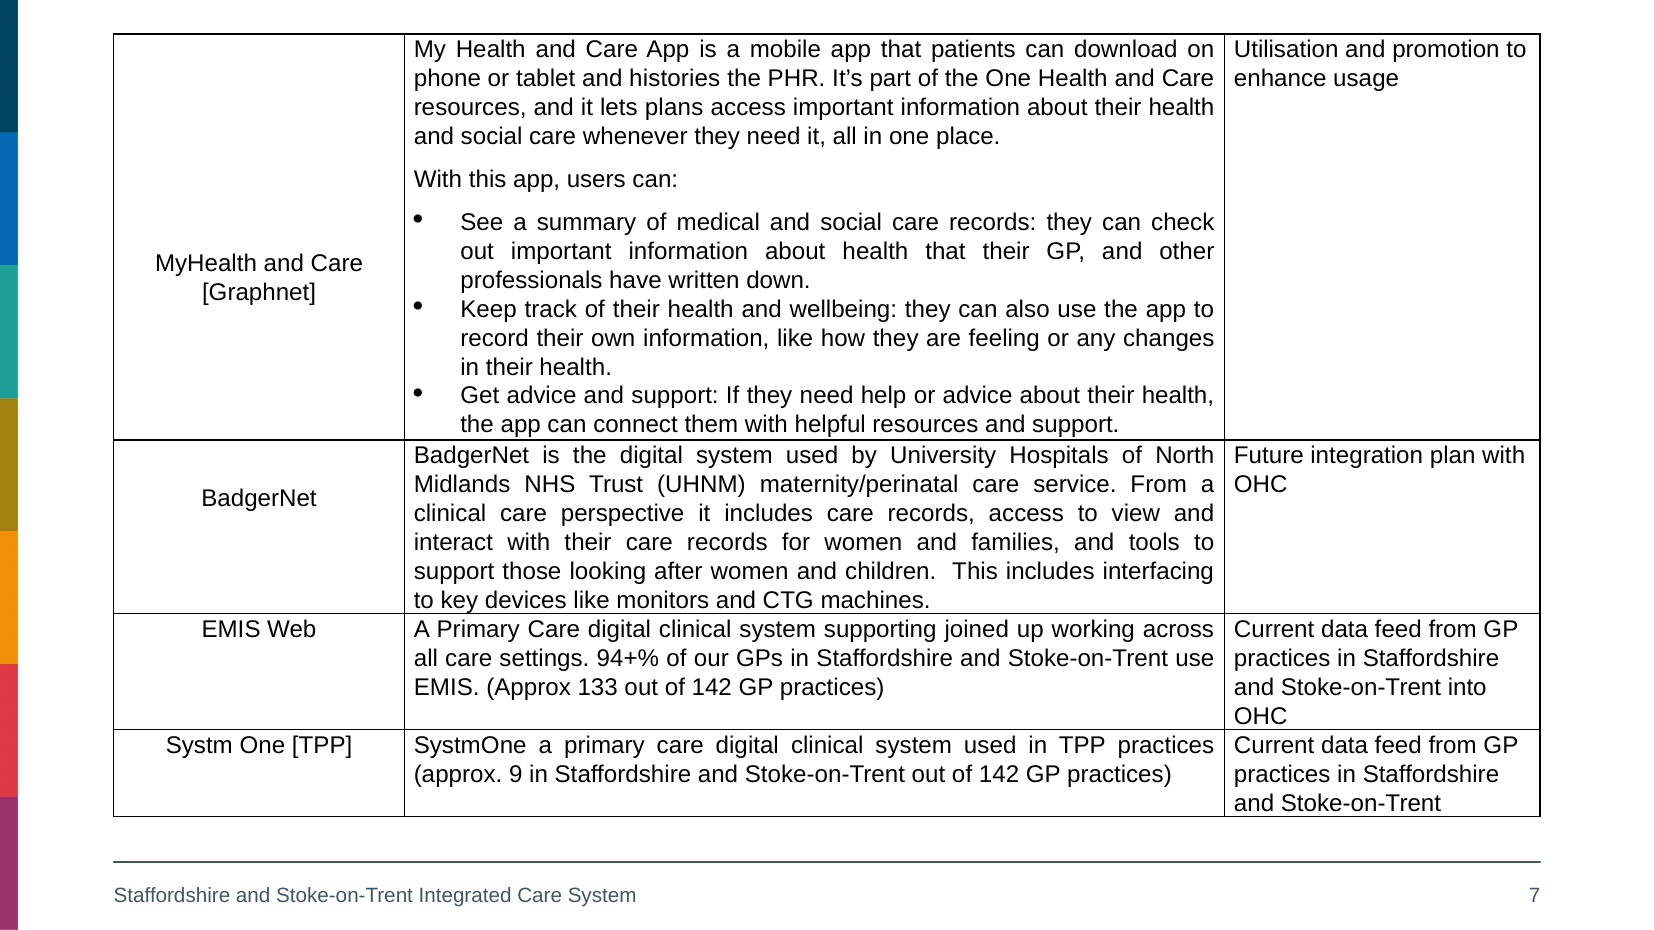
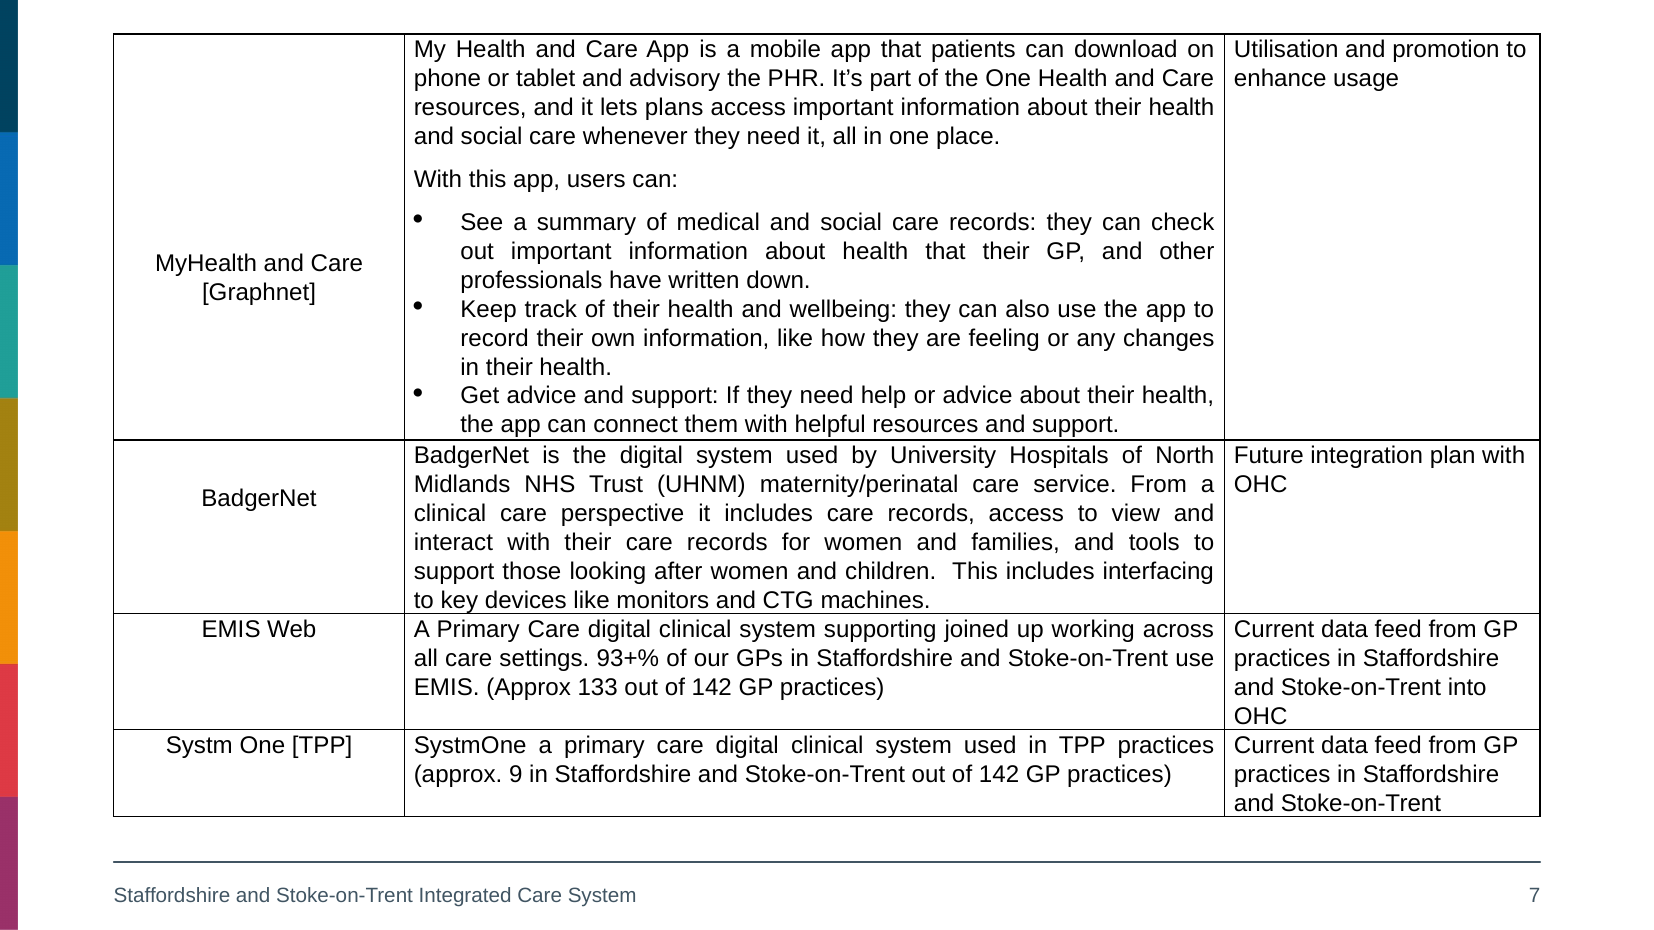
histories: histories -> advisory
94+%: 94+% -> 93+%
